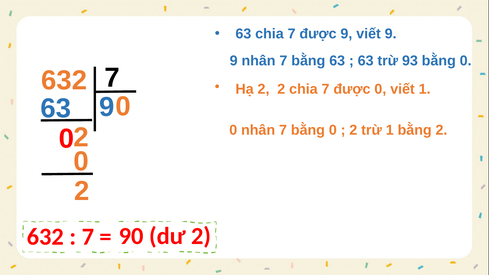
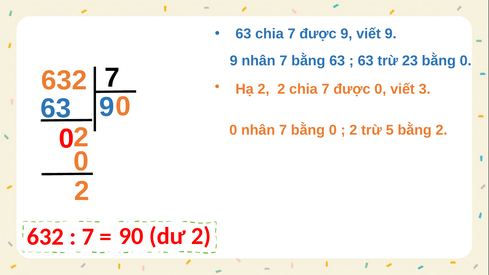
93: 93 -> 23
viết 1: 1 -> 3
trừ 1: 1 -> 5
